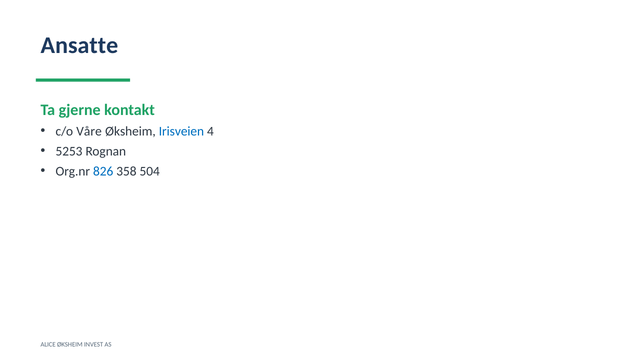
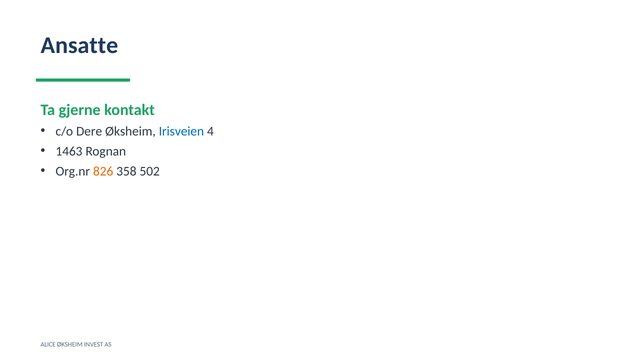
Våre: Våre -> Dere
5253: 5253 -> 1463
826 colour: blue -> orange
504: 504 -> 502
